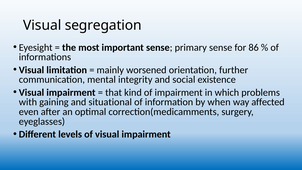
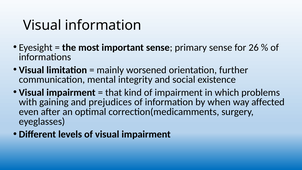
Visual segregation: segregation -> information
86: 86 -> 26
situational: situational -> prejudices
